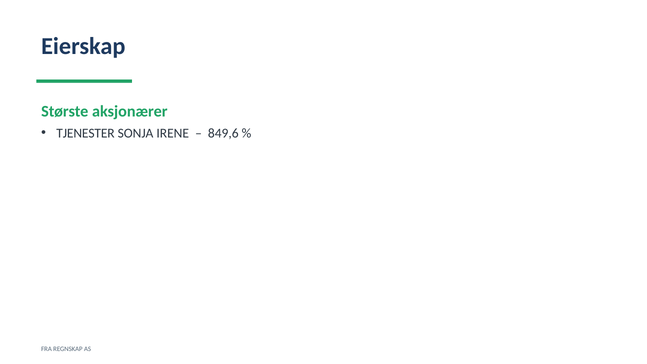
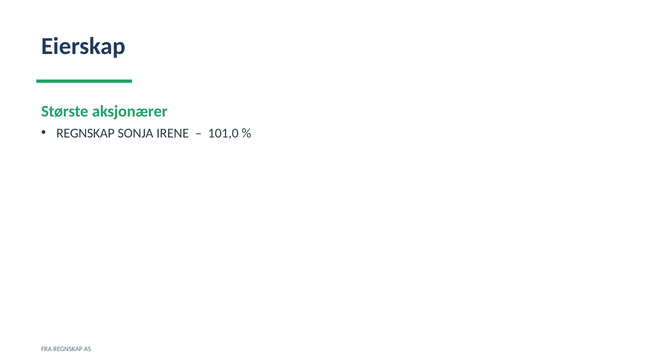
TJENESTER at (86, 133): TJENESTER -> REGNSKAP
849,6: 849,6 -> 101,0
